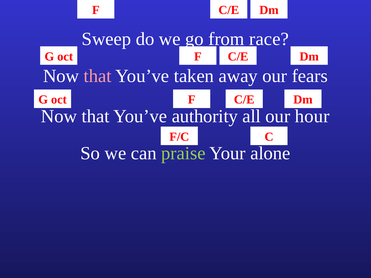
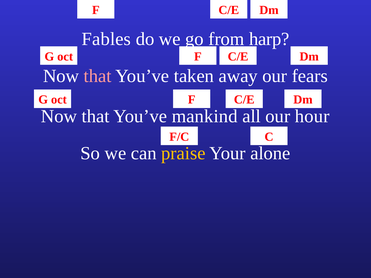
Sweep: Sweep -> Fables
race: race -> harp
authority: authority -> mankind
praise colour: light green -> yellow
